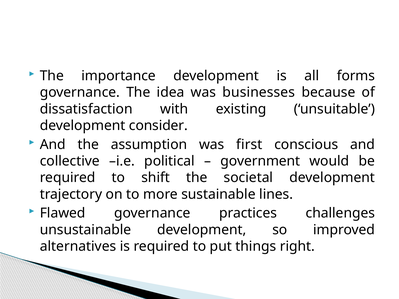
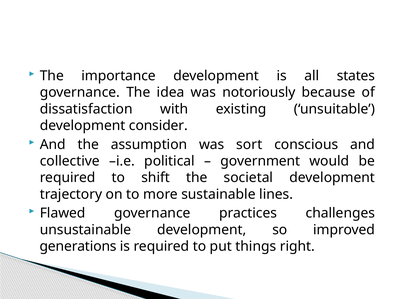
forms: forms -> states
businesses: businesses -> notoriously
first: first -> sort
alternatives: alternatives -> generations
